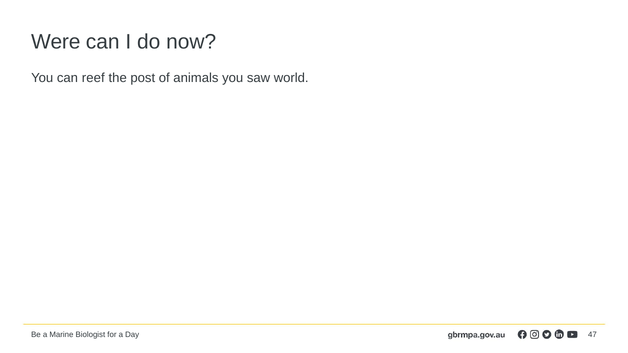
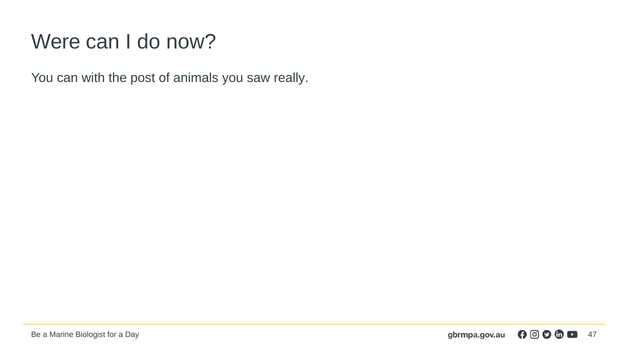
reef: reef -> with
world: world -> really
